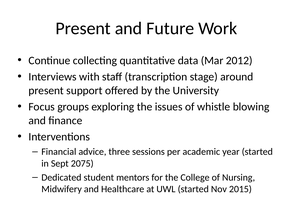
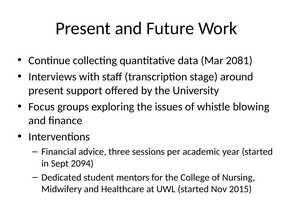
2012: 2012 -> 2081
2075: 2075 -> 2094
